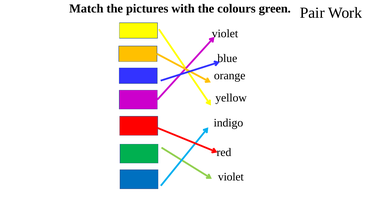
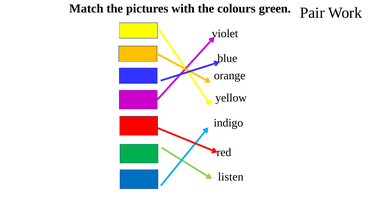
violet at (231, 177): violet -> listen
